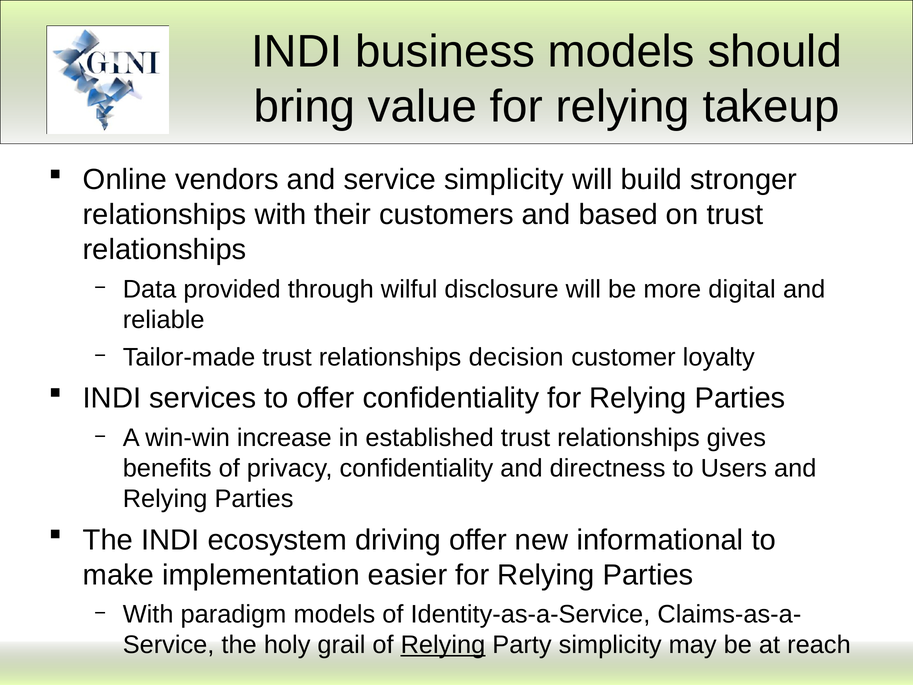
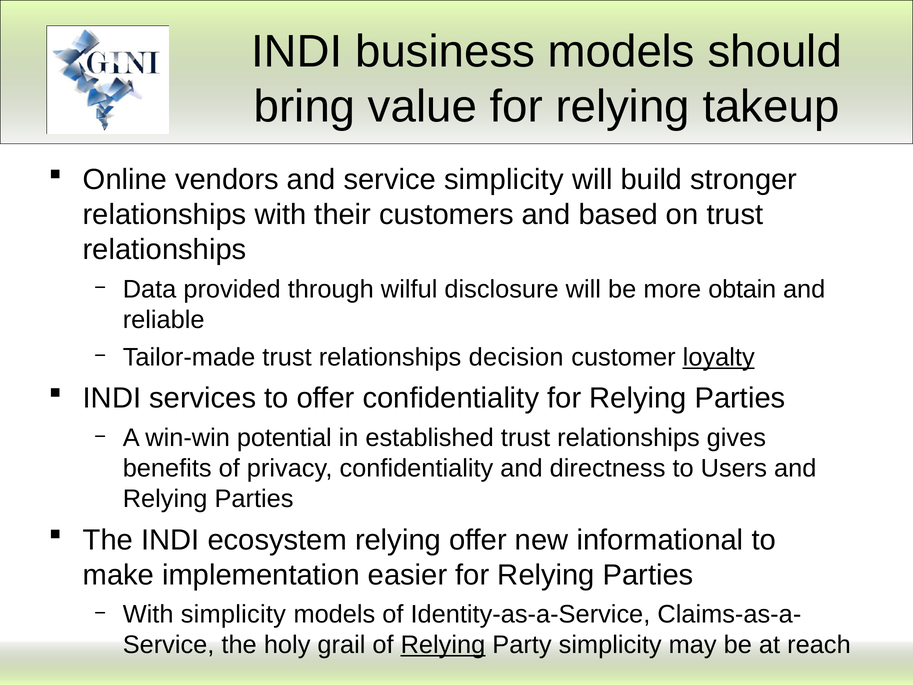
digital: digital -> obtain
loyalty underline: none -> present
increase: increase -> potential
ecosystem driving: driving -> relying
With paradigm: paradigm -> simplicity
